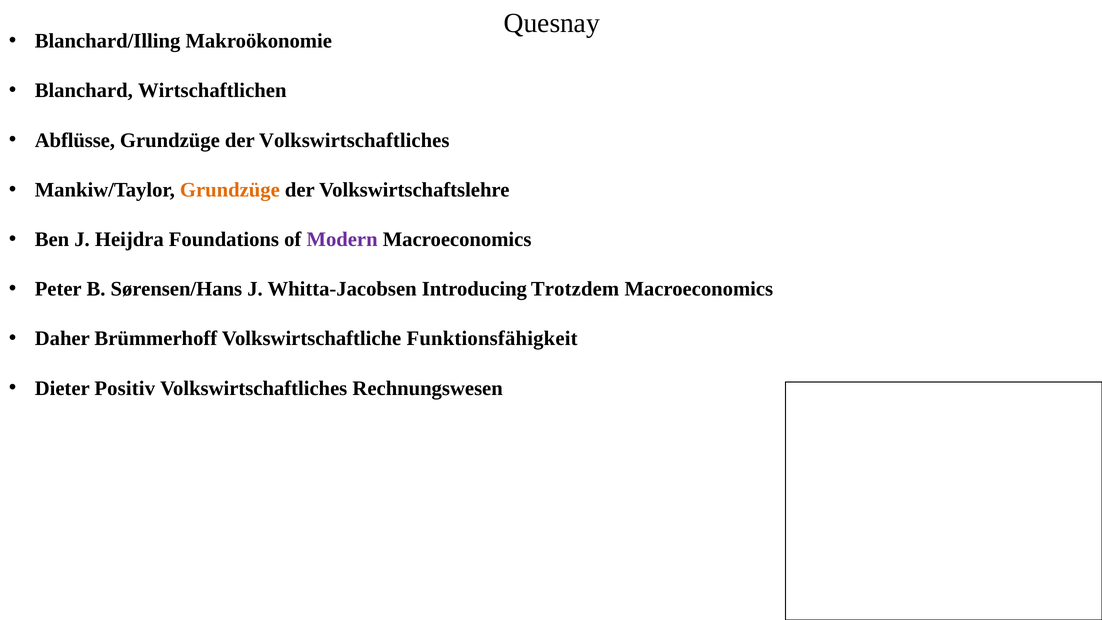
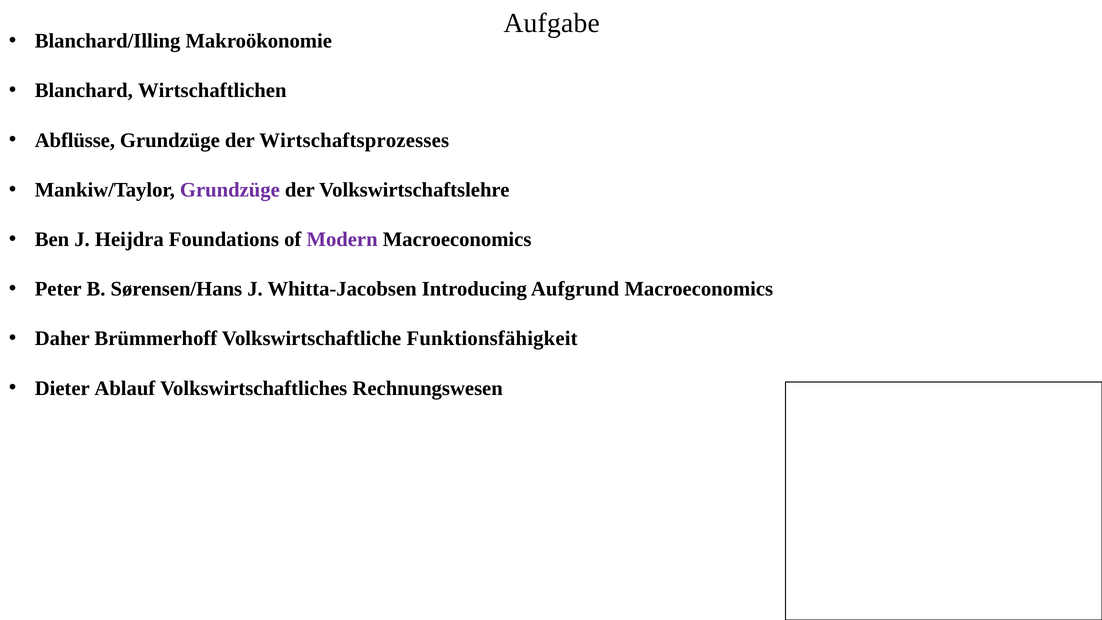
Quesnay: Quesnay -> Aufgabe
der Volkswirtschaftliches: Volkswirtschaftliches -> Wirtschaftsprozesses
Grundzüge at (230, 190) colour: orange -> purple
Trotzdem: Trotzdem -> Aufgrund
Positiv: Positiv -> Ablauf
